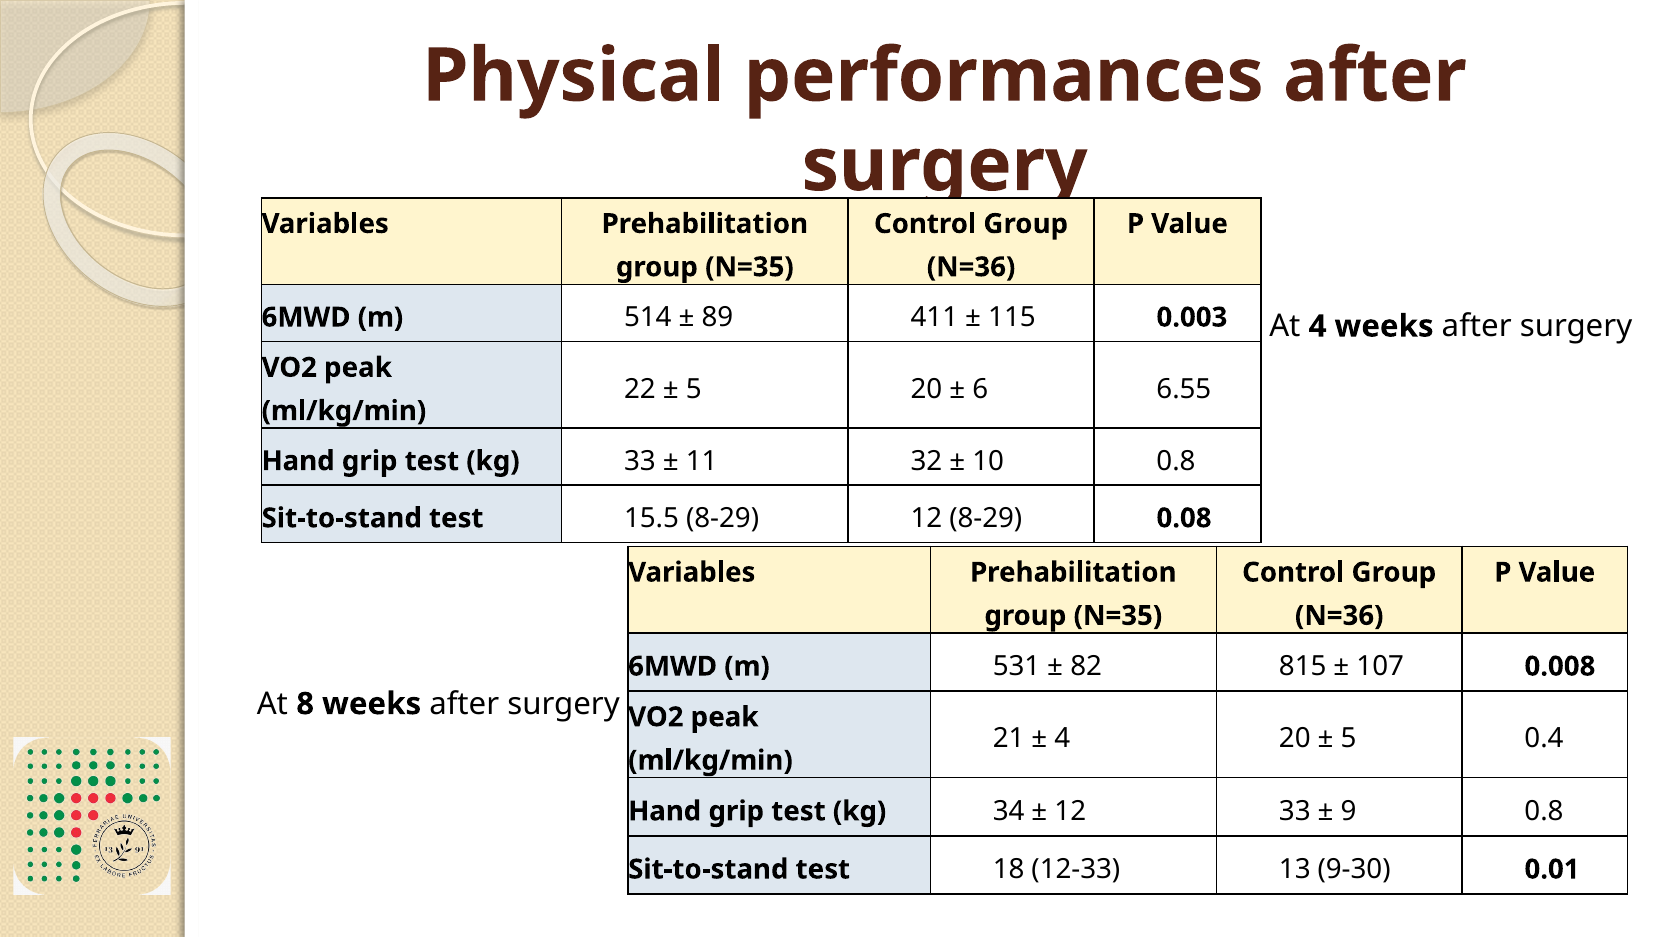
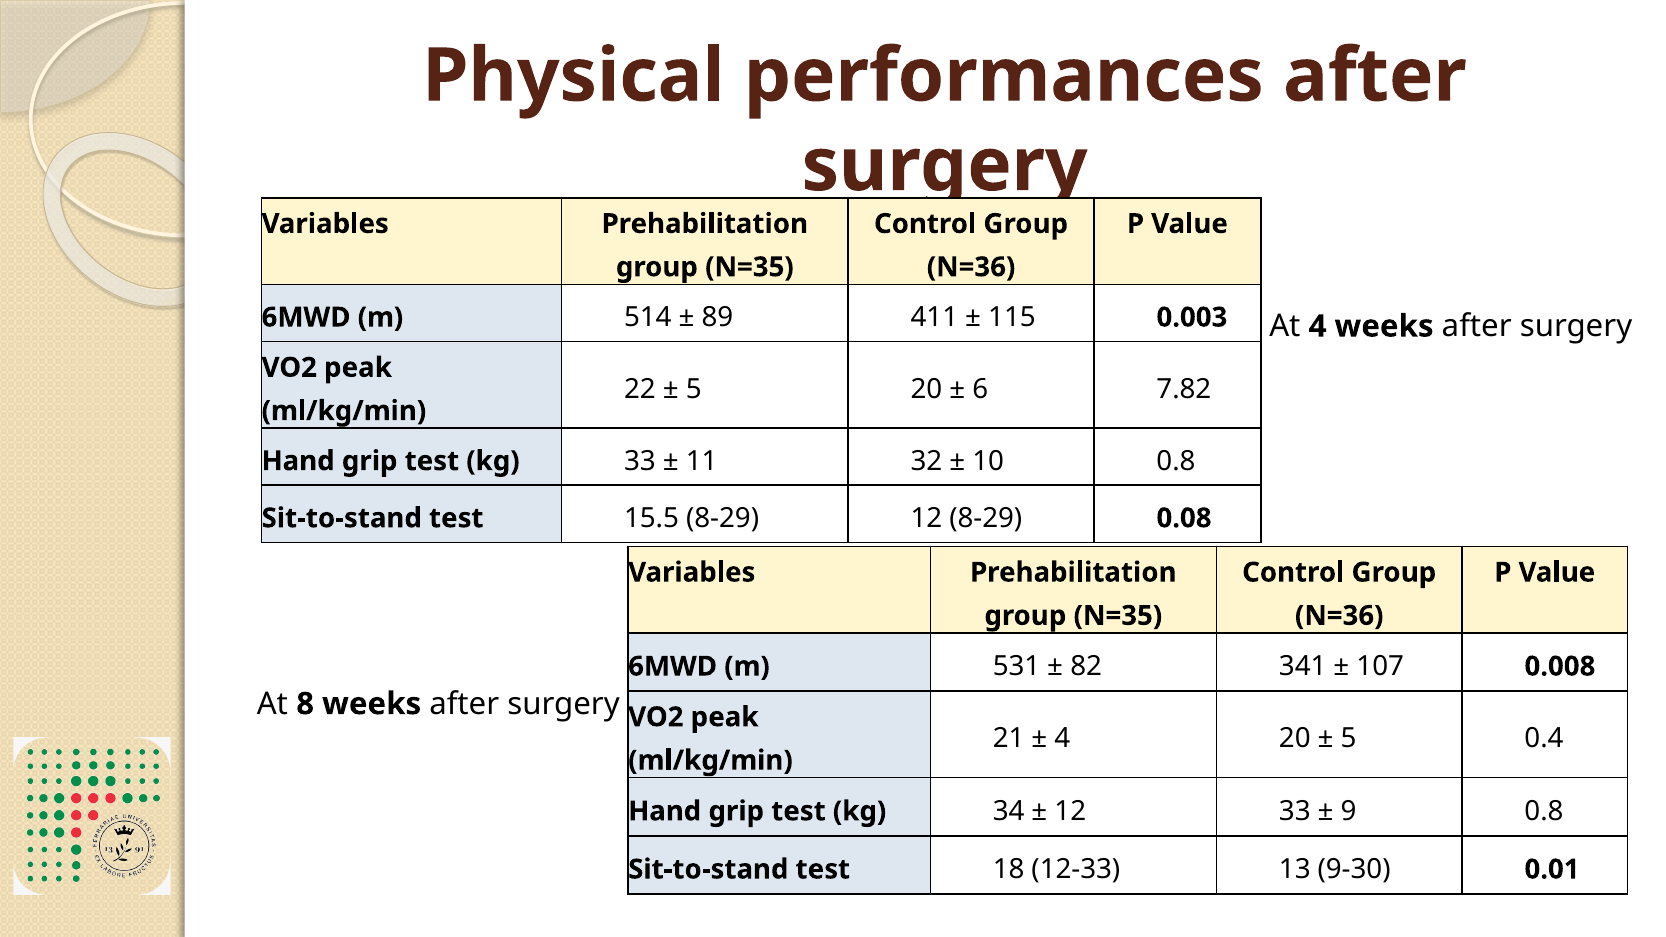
6.55: 6.55 -> 7.82
815: 815 -> 341
